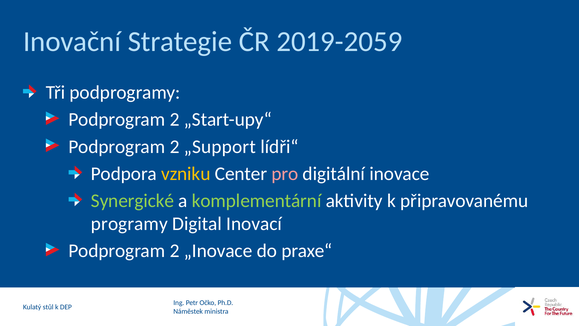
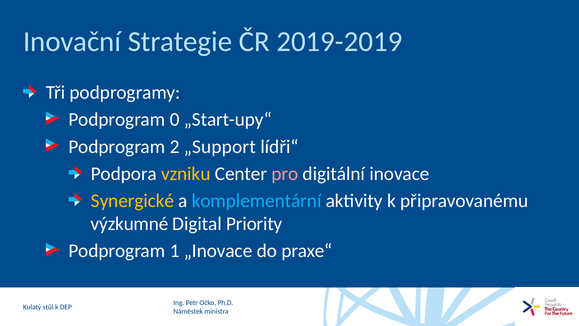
2019-2059: 2019-2059 -> 2019-2019
2 at (175, 120): 2 -> 0
Synergické colour: light green -> yellow
komplementární colour: light green -> light blue
programy: programy -> výzkumné
Inovací: Inovací -> Priority
2 at (175, 251): 2 -> 1
